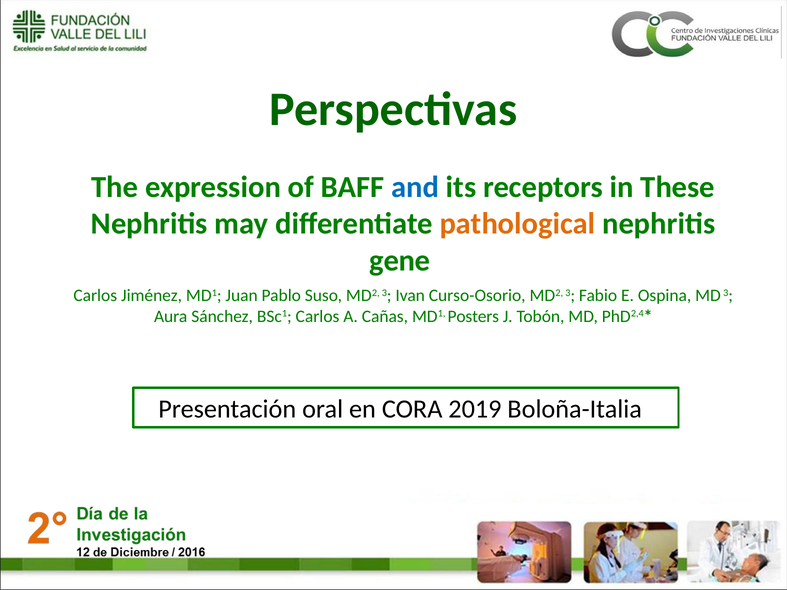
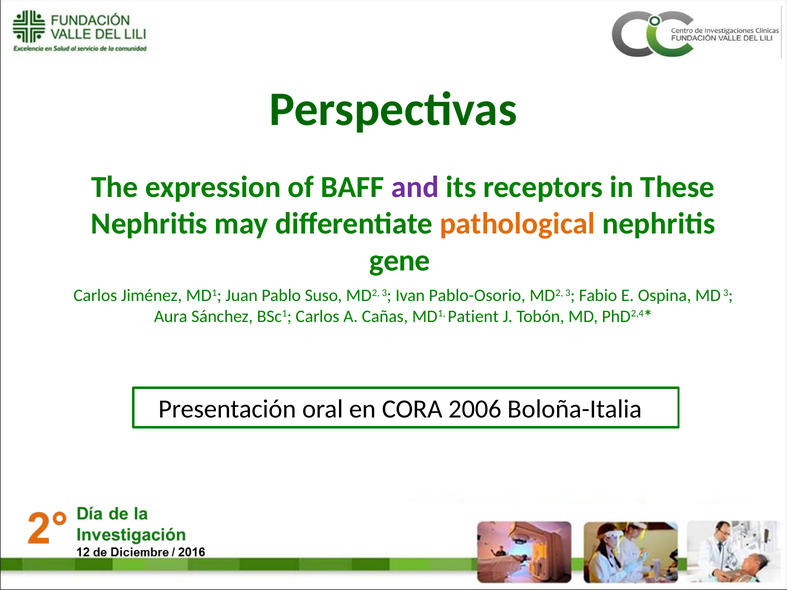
and colour: blue -> purple
Curso-Osorio: Curso-Osorio -> Pablo-Osorio
Posters: Posters -> Patient
2019: 2019 -> 2006
